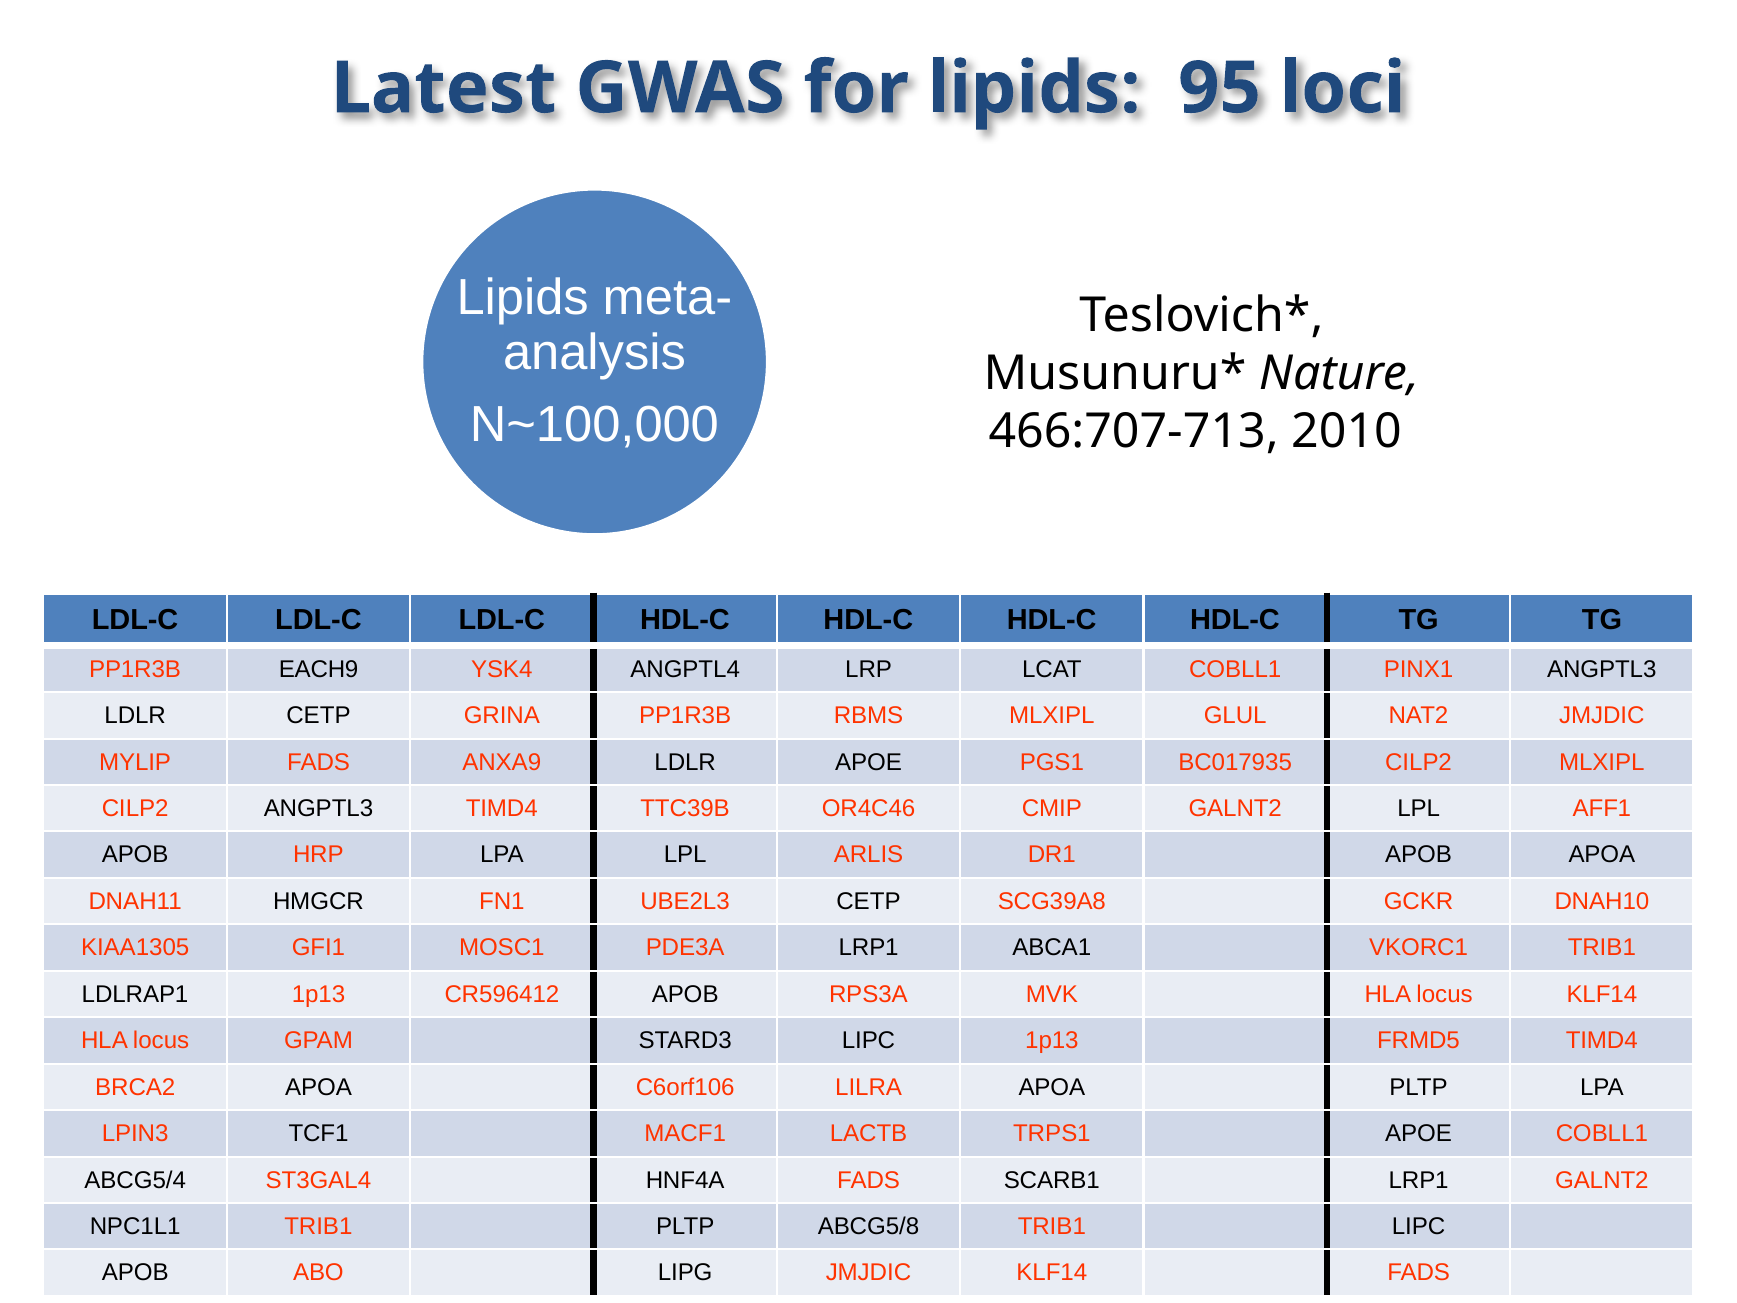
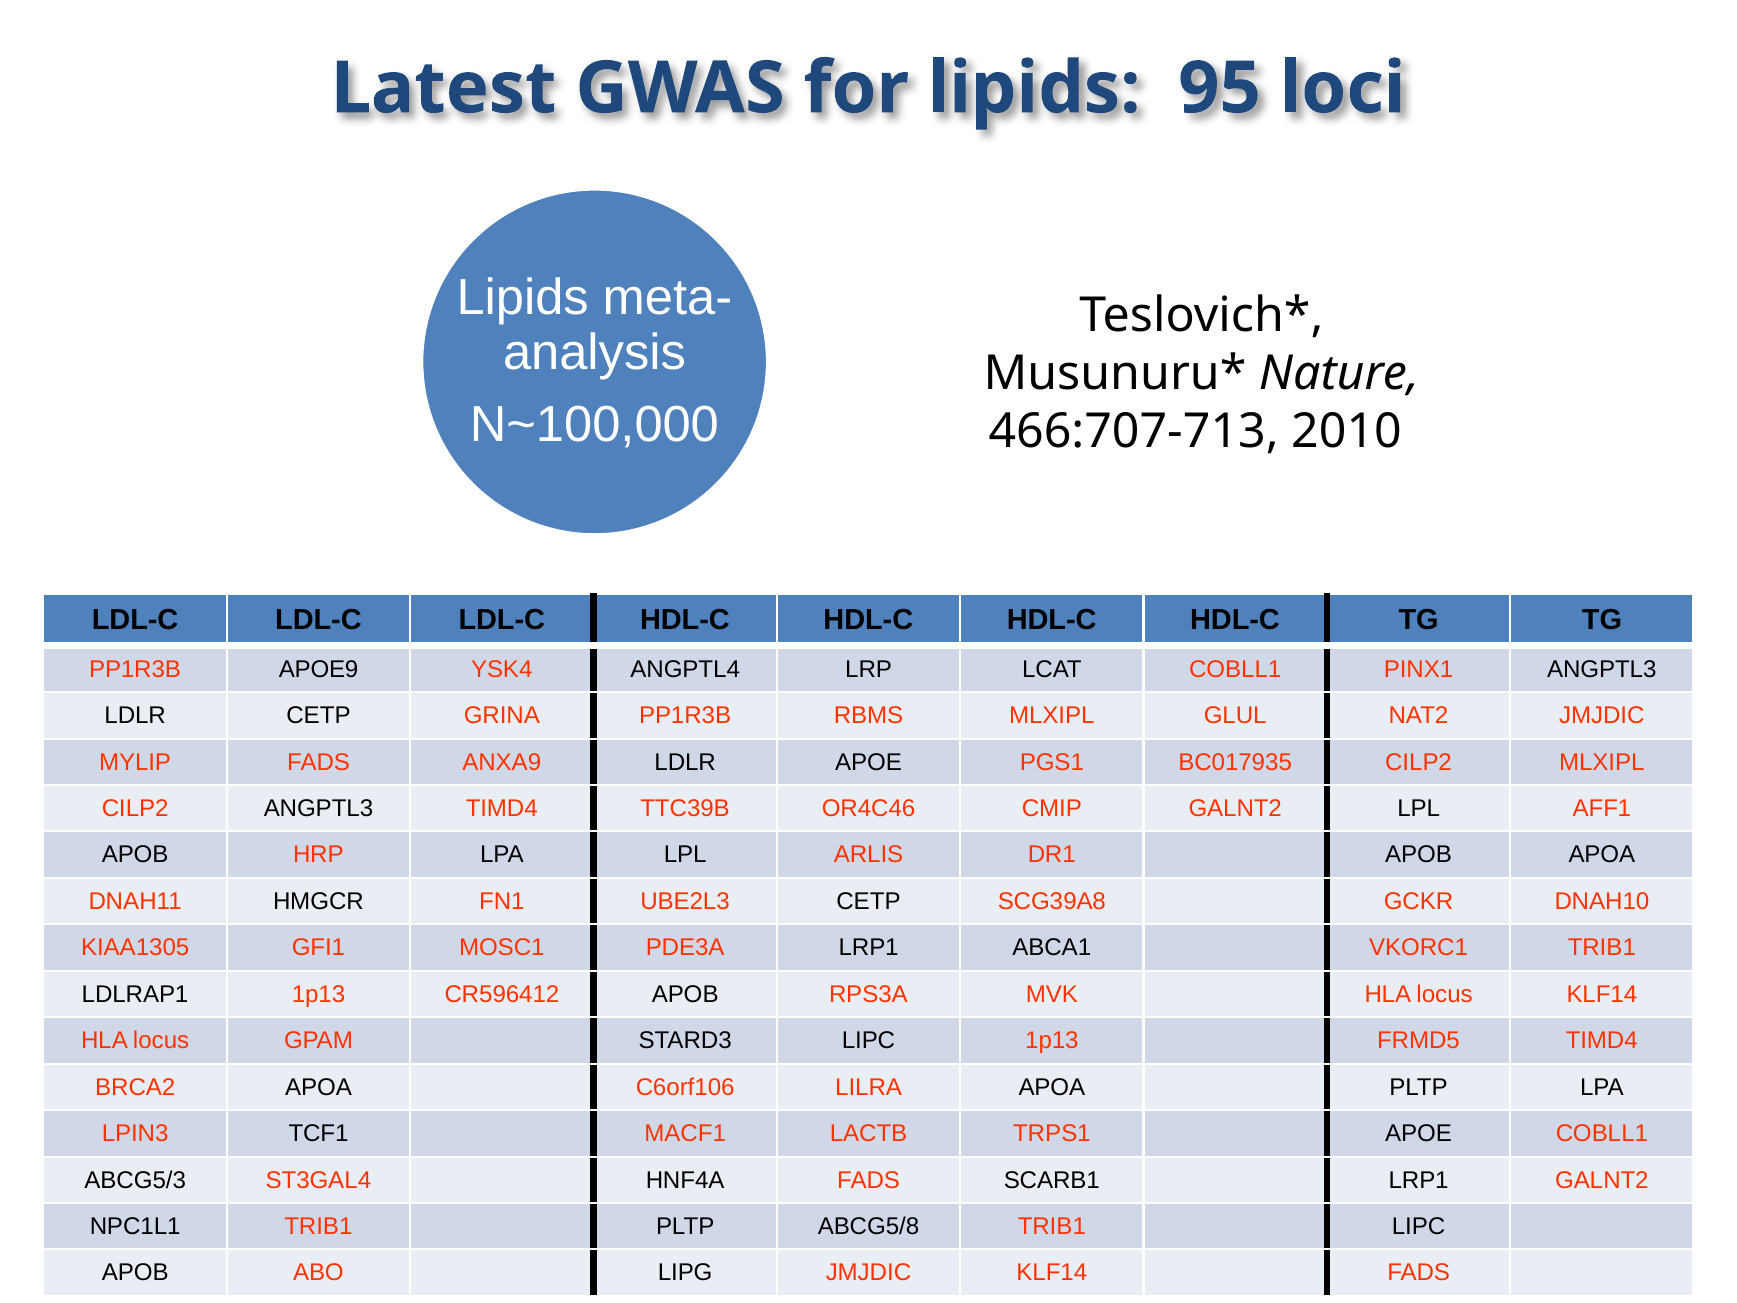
EACH9: EACH9 -> APOE9
ABCG5/4: ABCG5/4 -> ABCG5/3
